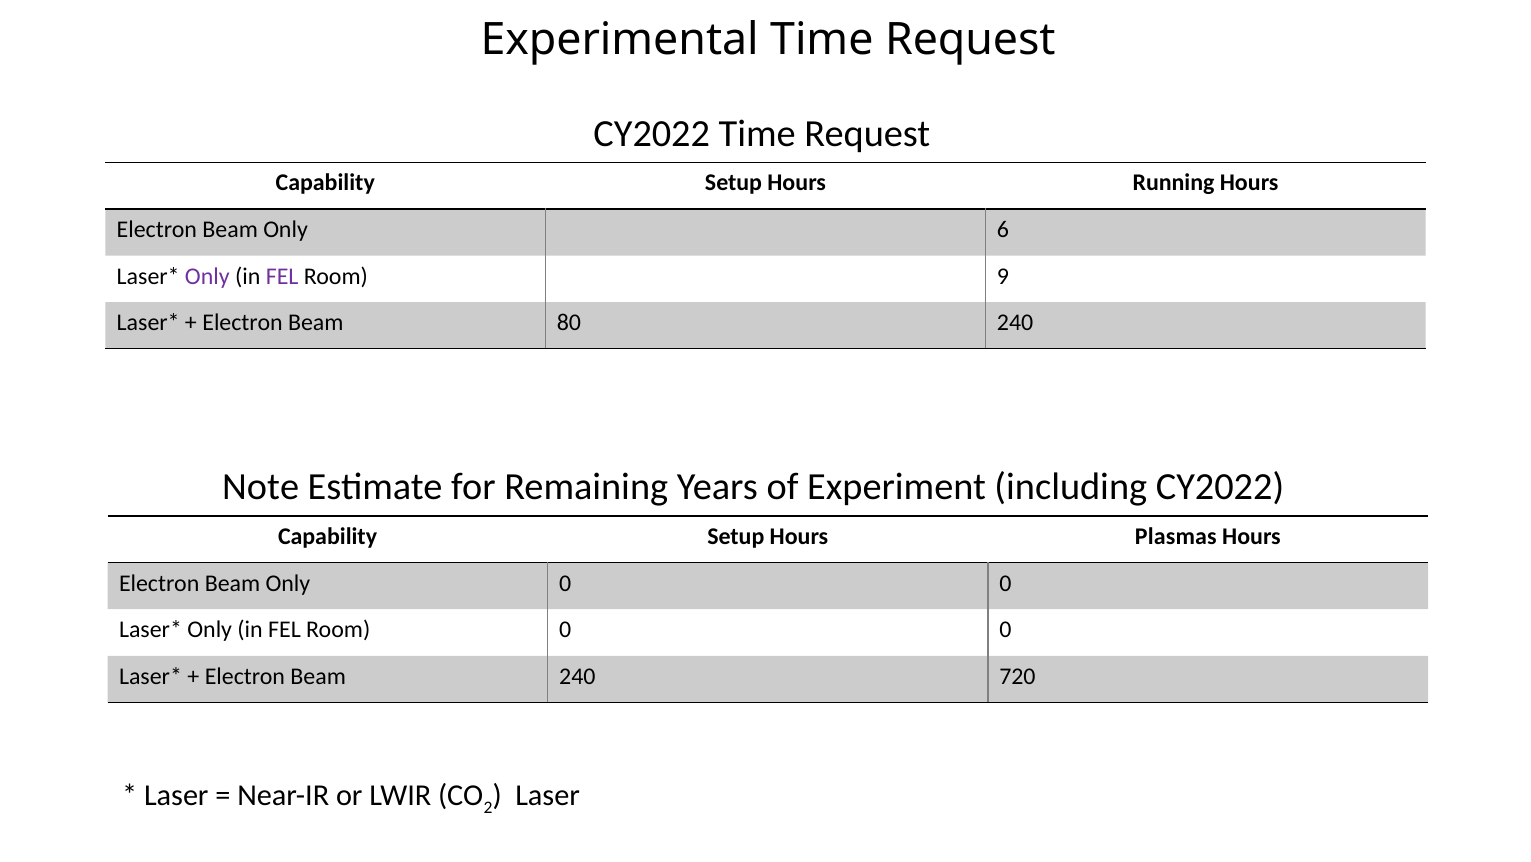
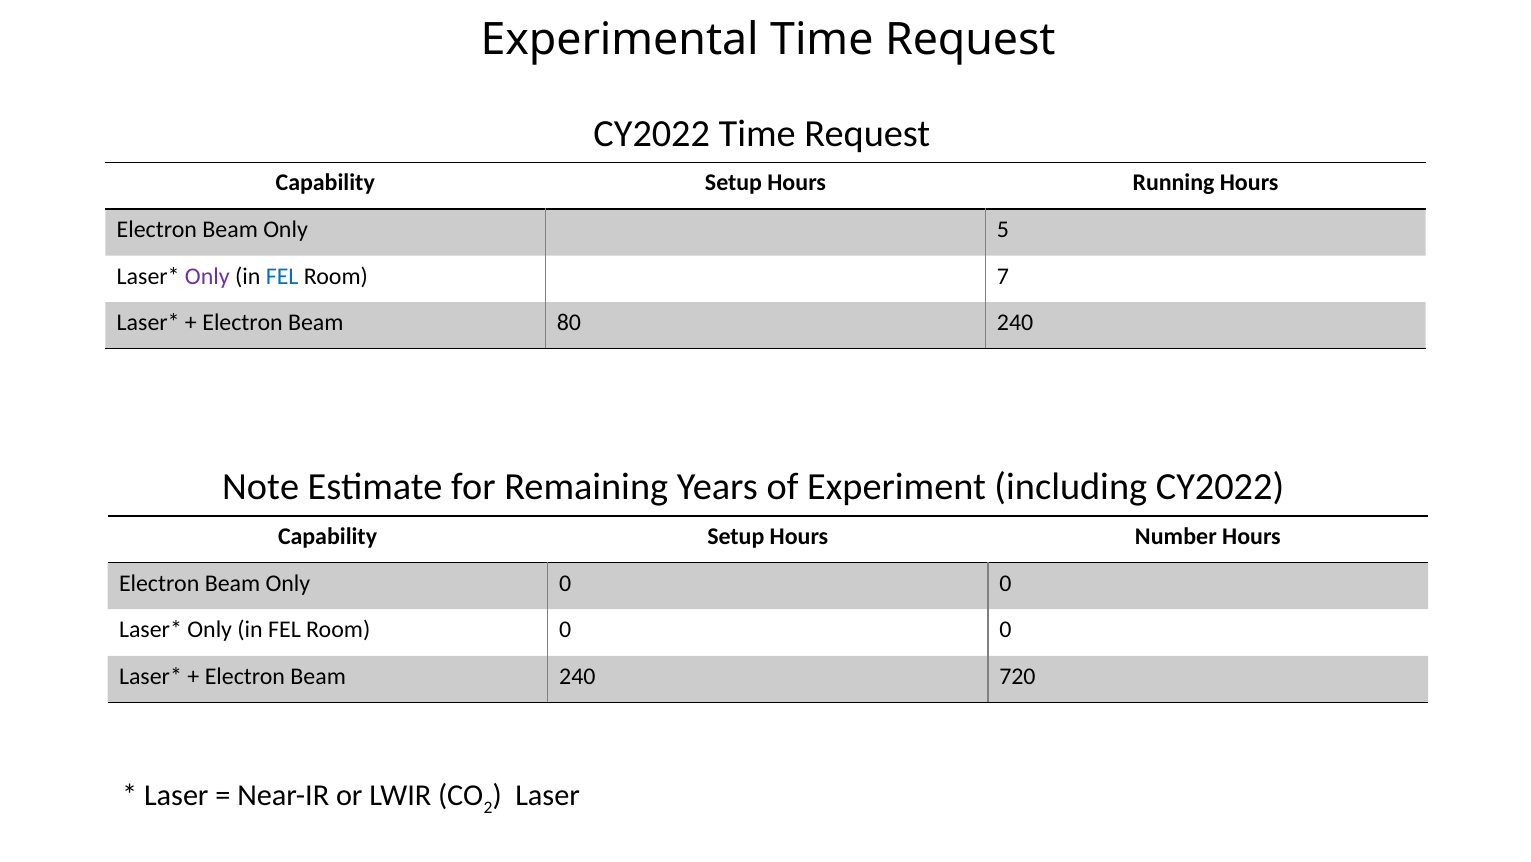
6: 6 -> 5
FEL at (282, 276) colour: purple -> blue
9: 9 -> 7
Plasmas: Plasmas -> Number
